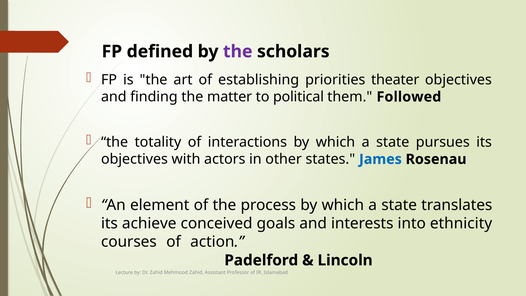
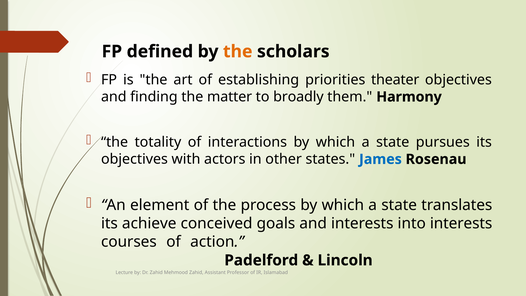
the at (238, 51) colour: purple -> orange
political: political -> broadly
Followed: Followed -> Harmony
into ethnicity: ethnicity -> interests
